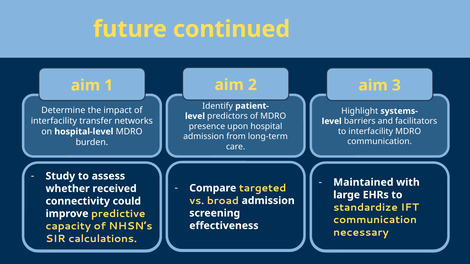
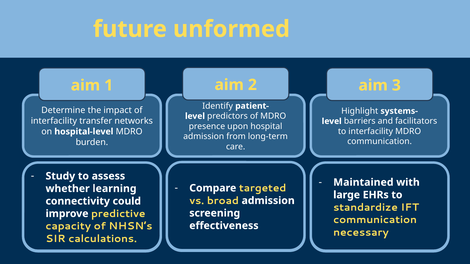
continued: continued -> unformed
received: received -> learning
